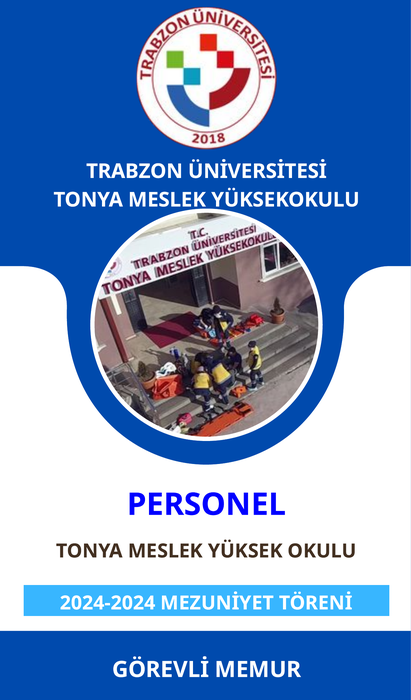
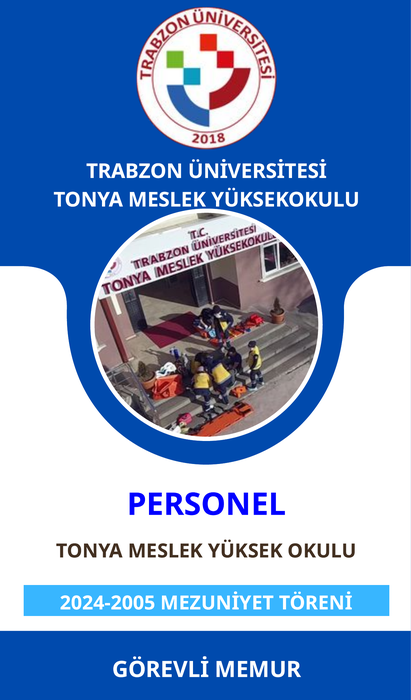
2024-2024: 2024-2024 -> 2024-2005
